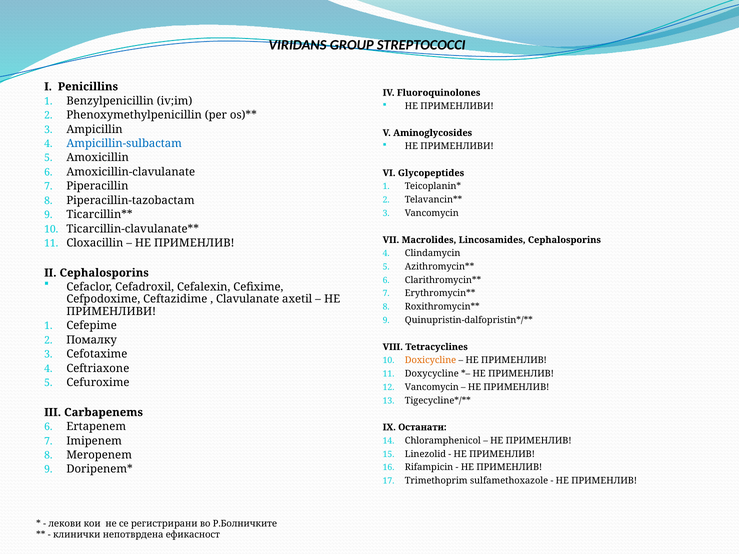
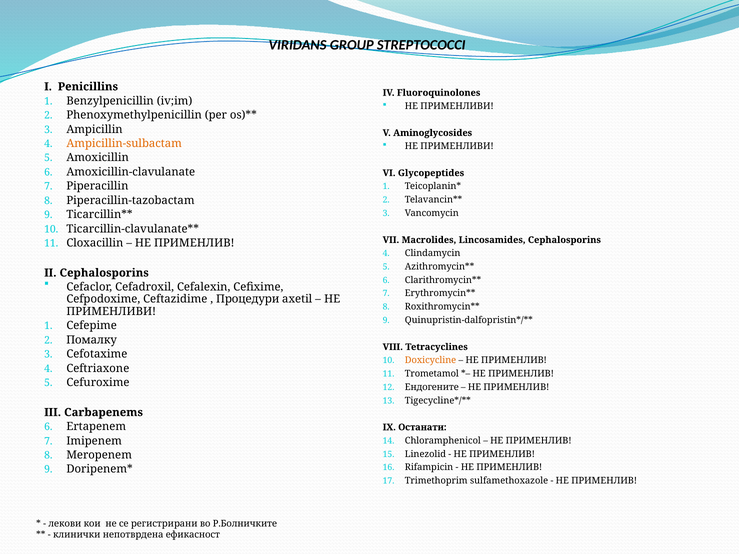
Ampicillin-sulbactam colour: blue -> orange
Clavulanate: Clavulanate -> Процедури
Doxycycline: Doxycycline -> Trometamol
Vancomycin at (432, 387): Vancomycin -> Ендогените
